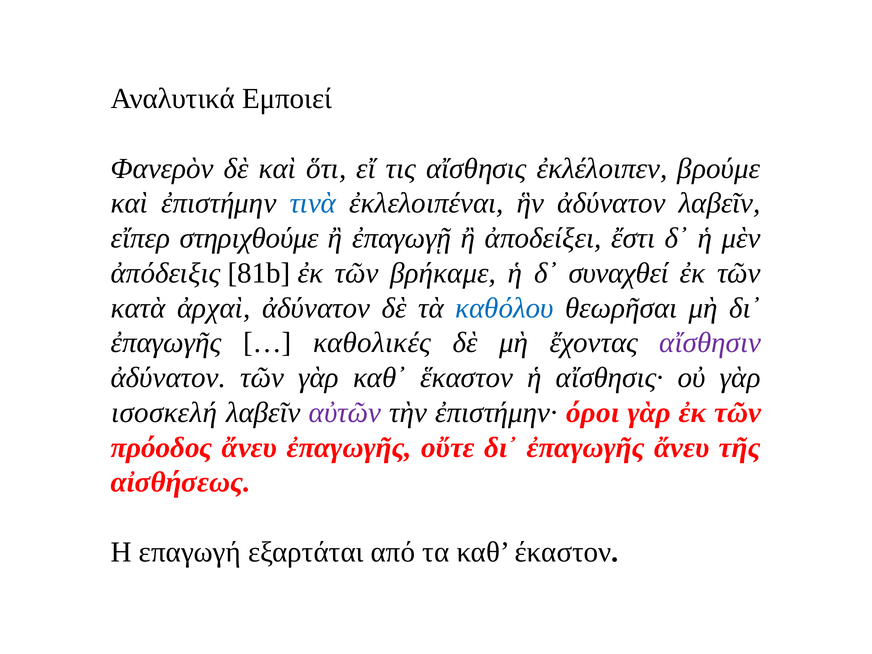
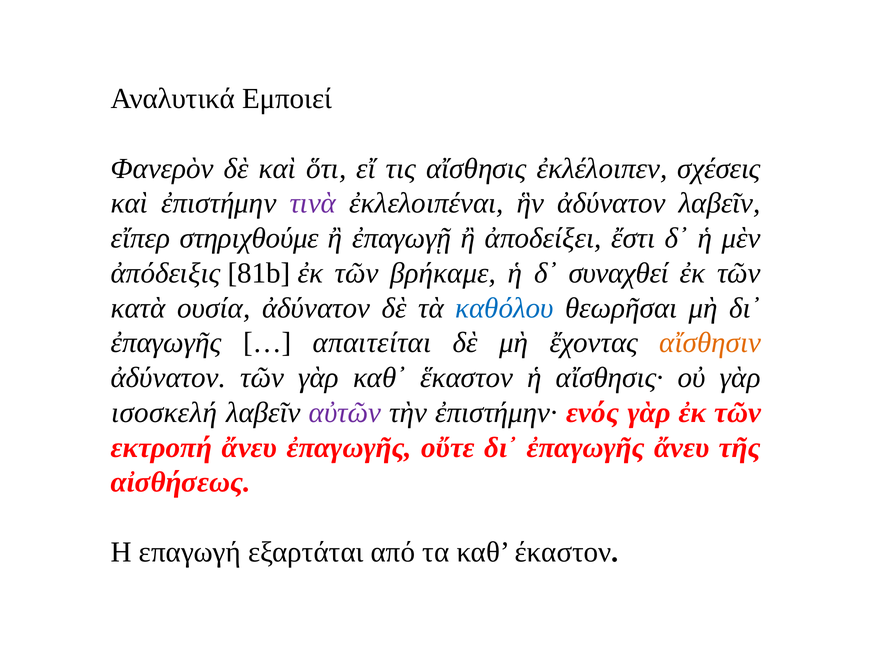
βρούμε: βρούμε -> σχέσεις
τινὰ colour: blue -> purple
ἀρχαὶ: ἀρχαὶ -> ουσία
καθολικές: καθολικές -> απαιτείται
αἴσθησιν colour: purple -> orange
όροι: όροι -> ενός
πρόοδος: πρόοδος -> εκτροπή
